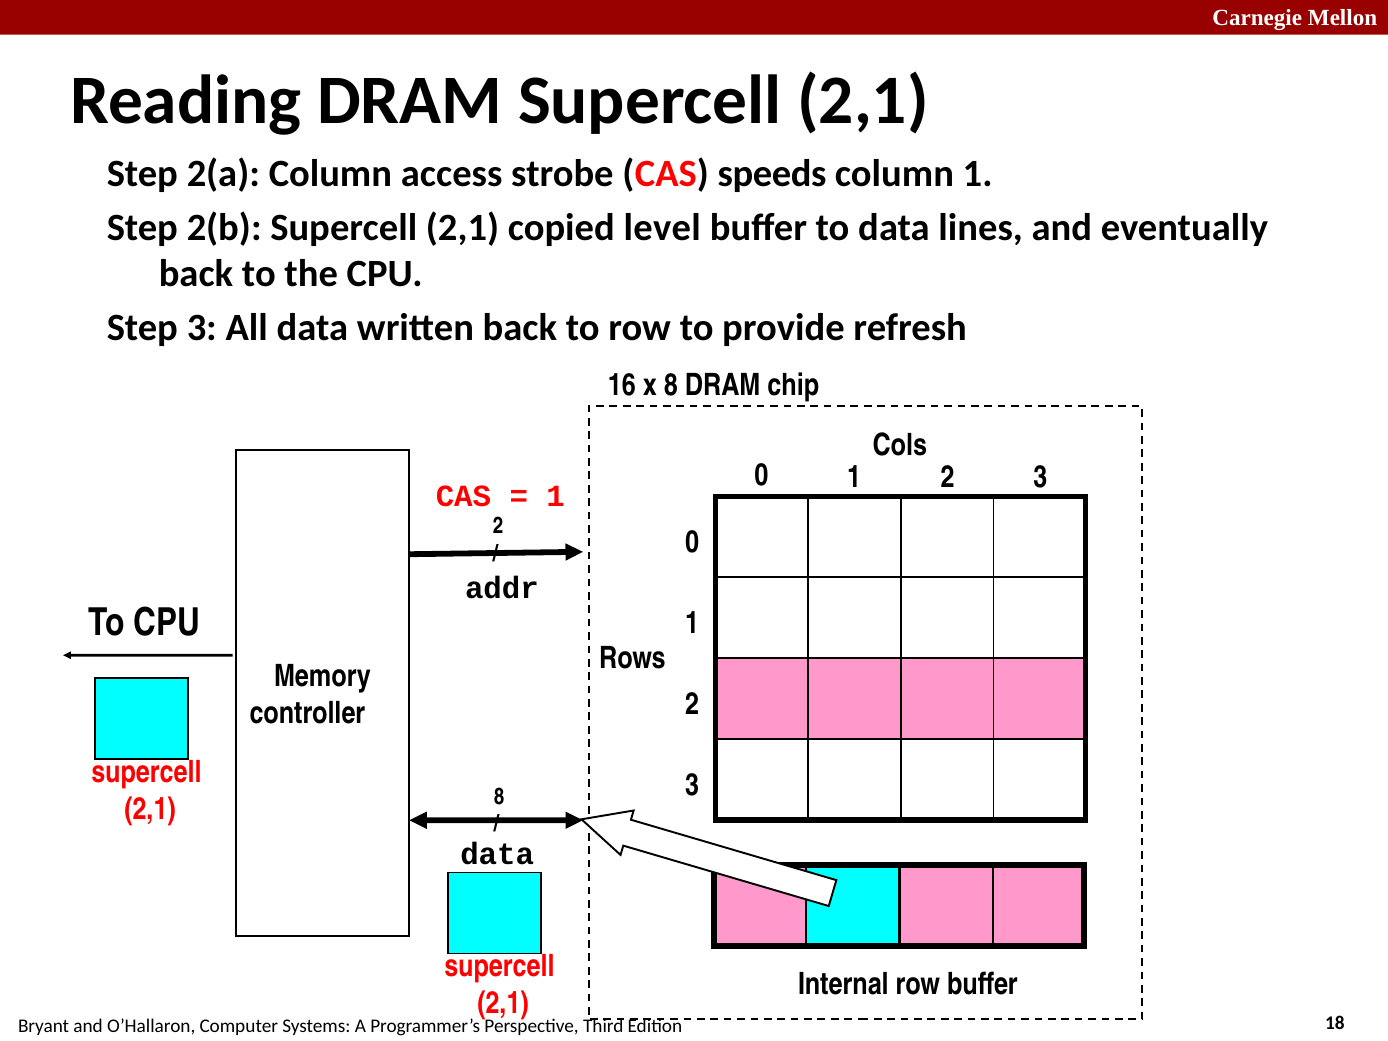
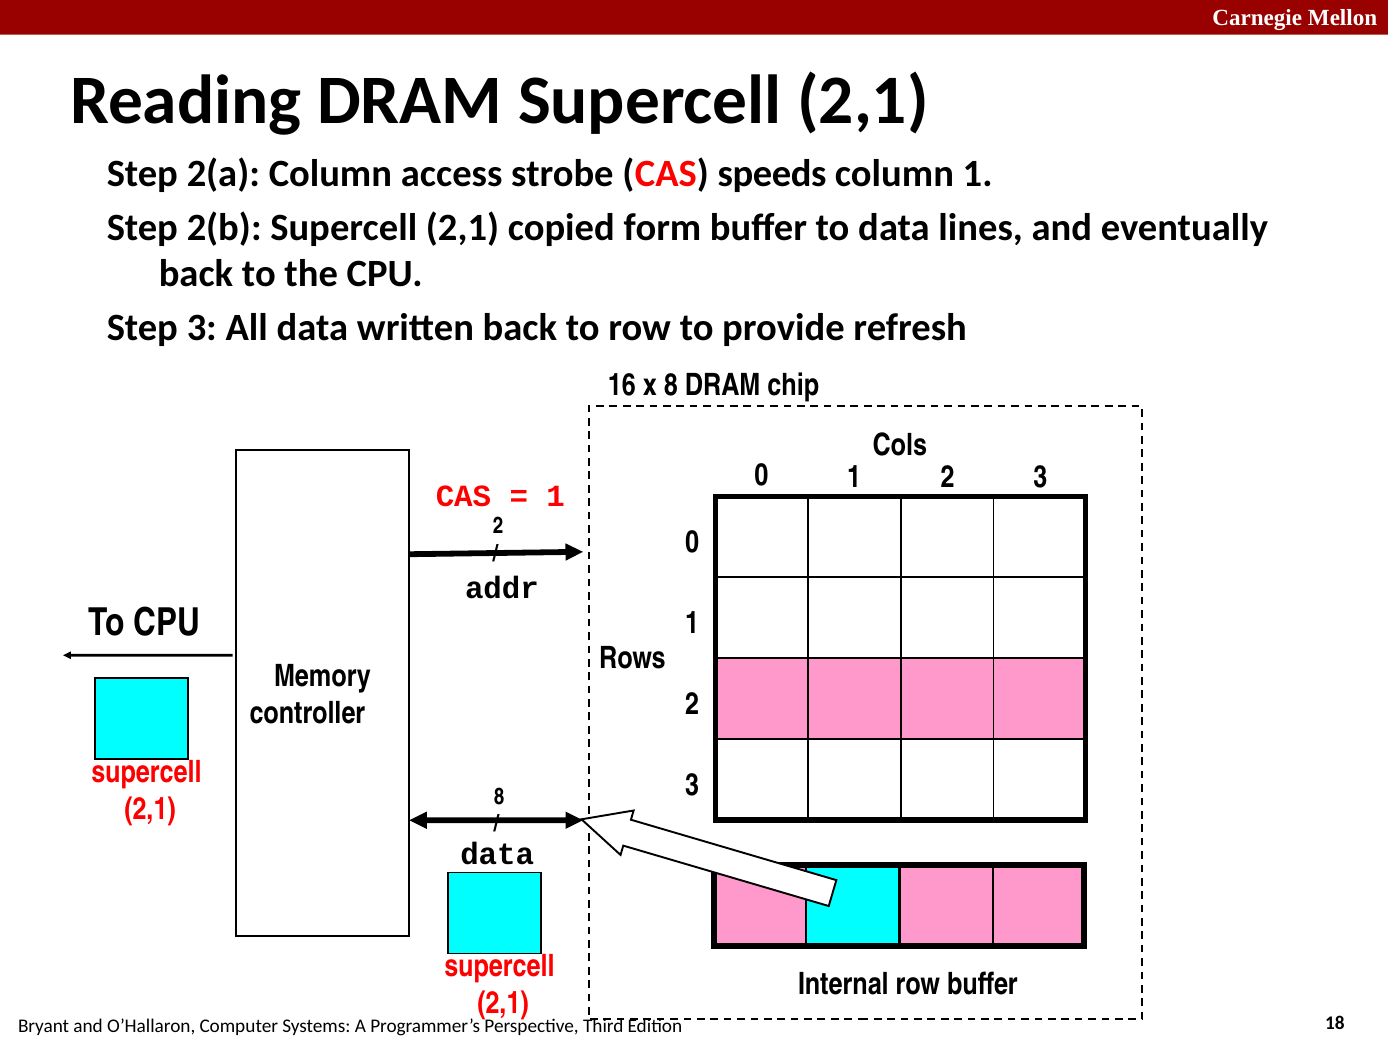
level: level -> form
